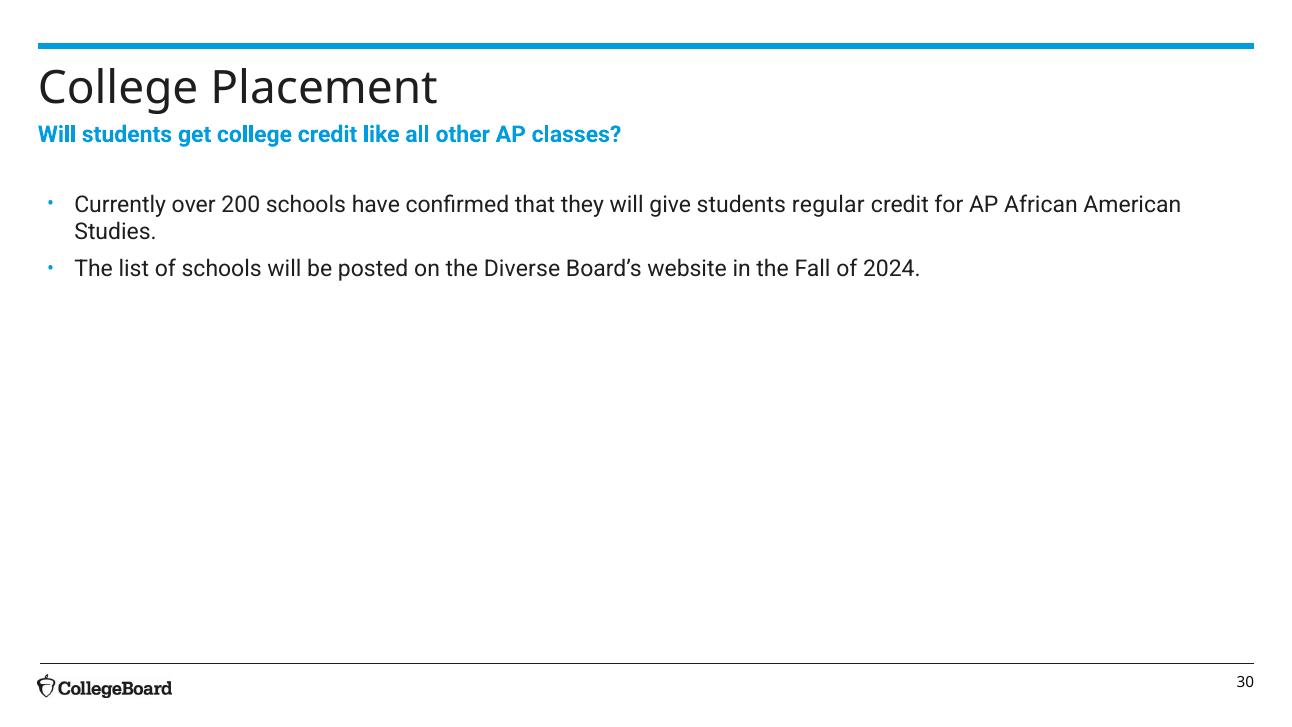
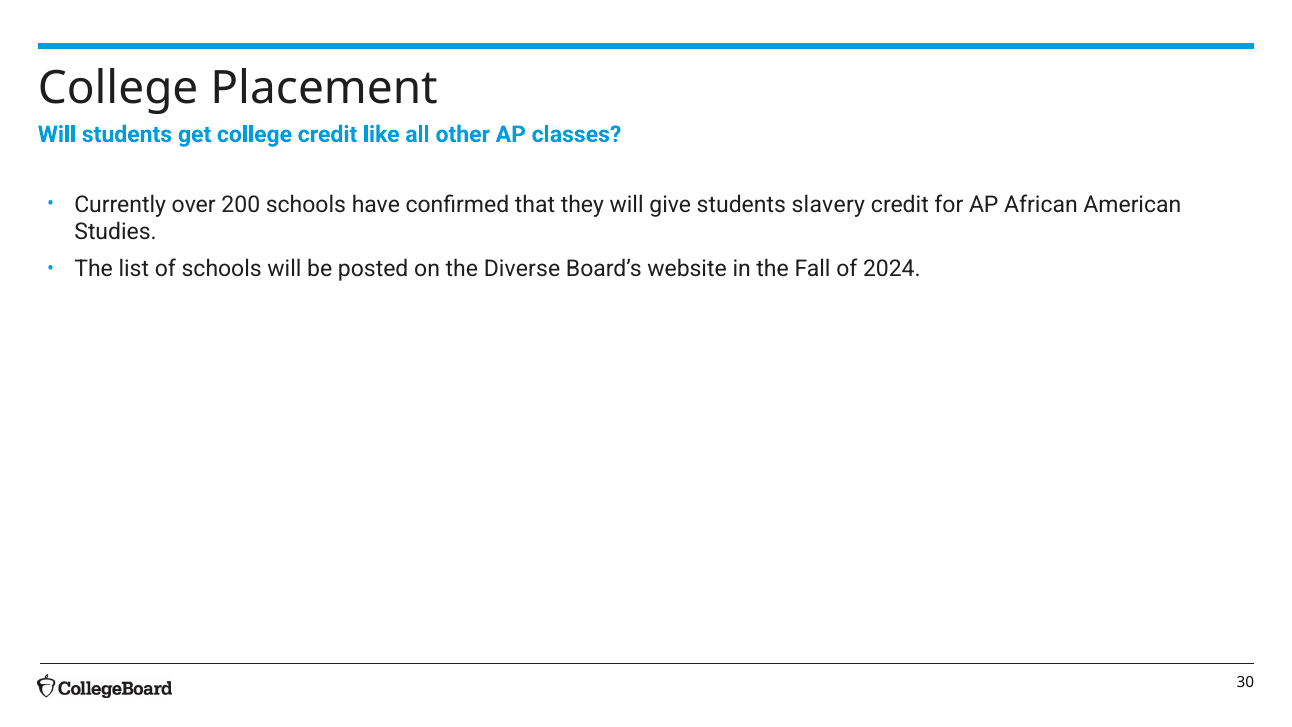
regular: regular -> slavery
